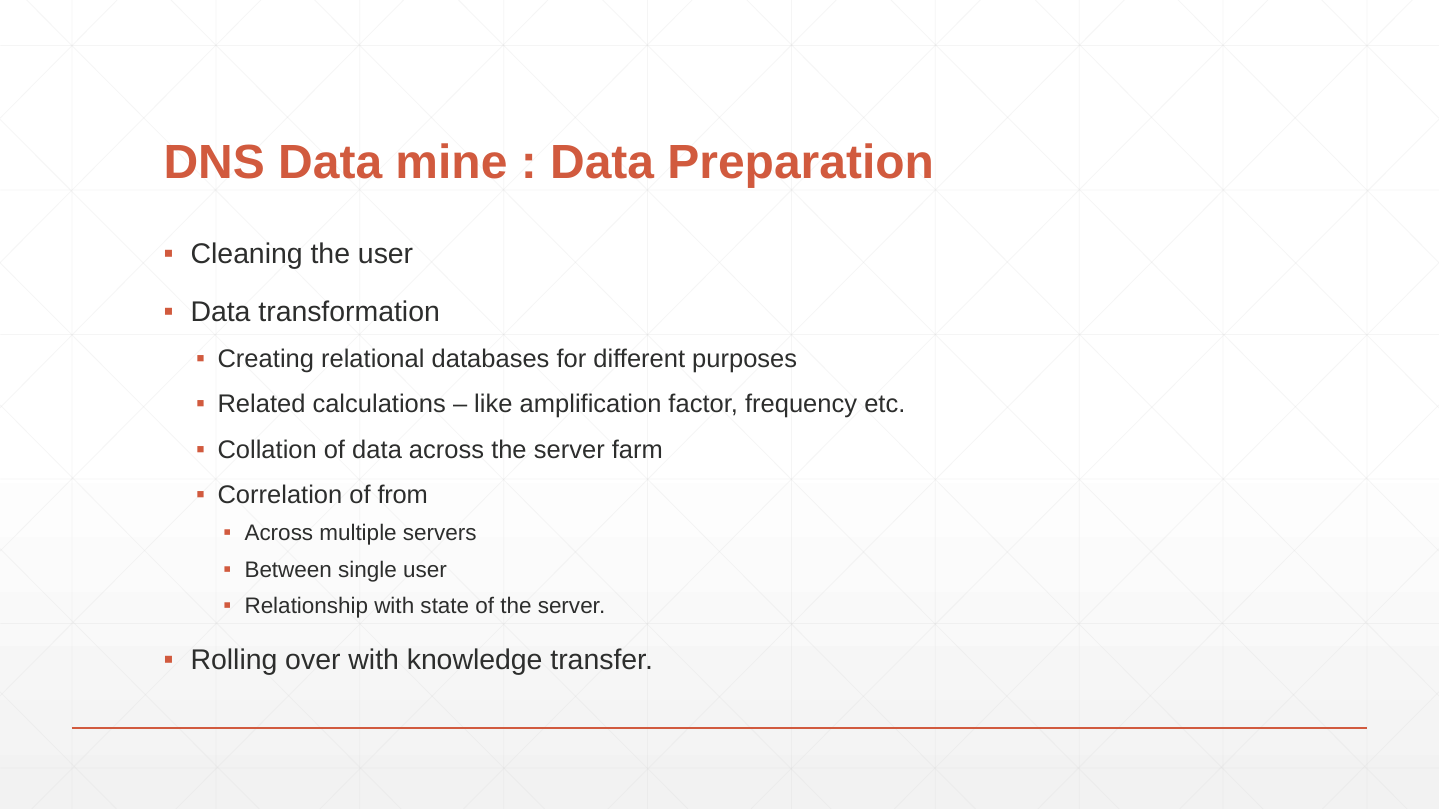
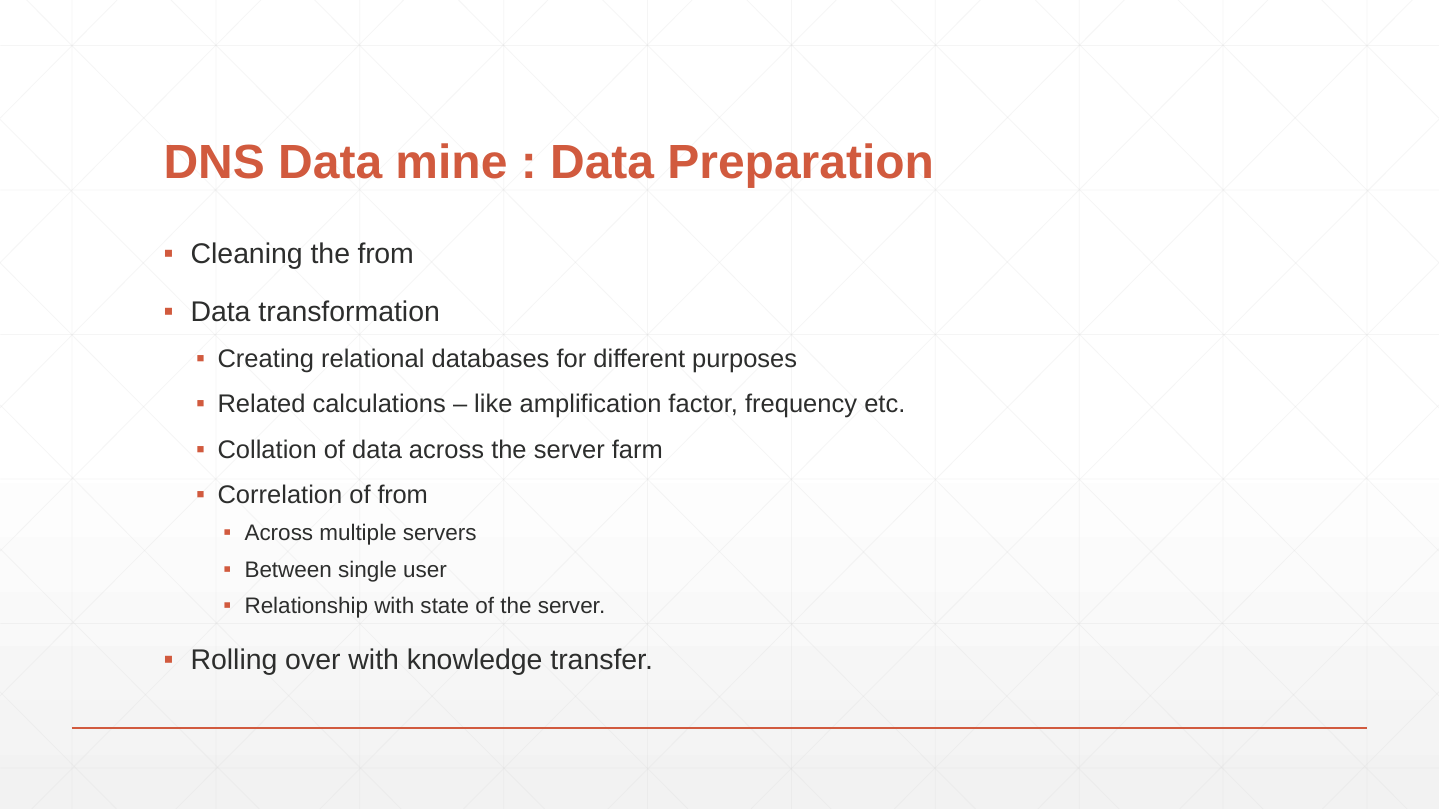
the user: user -> from
